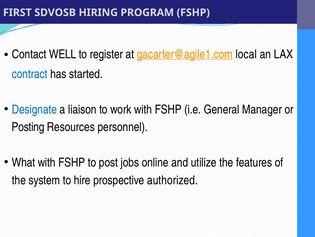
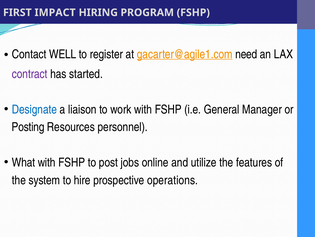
SDVOSB: SDVOSB -> IMPACT
local: local -> need
contract colour: blue -> purple
authorized: authorized -> operations
